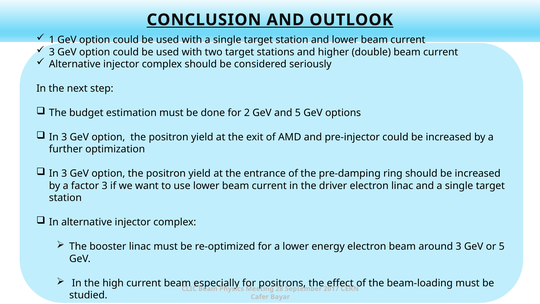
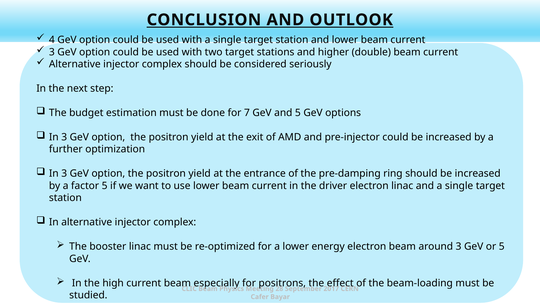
1: 1 -> 4
2: 2 -> 7
factor 3: 3 -> 5
